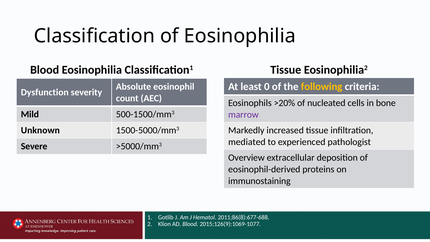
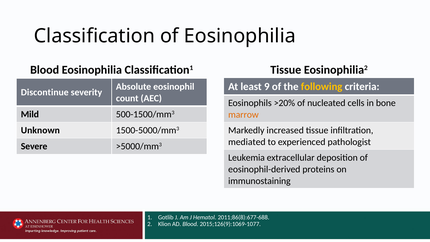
0: 0 -> 9
Dysfunction: Dysfunction -> Discontinue
marrow colour: purple -> orange
Overview: Overview -> Leukemia
